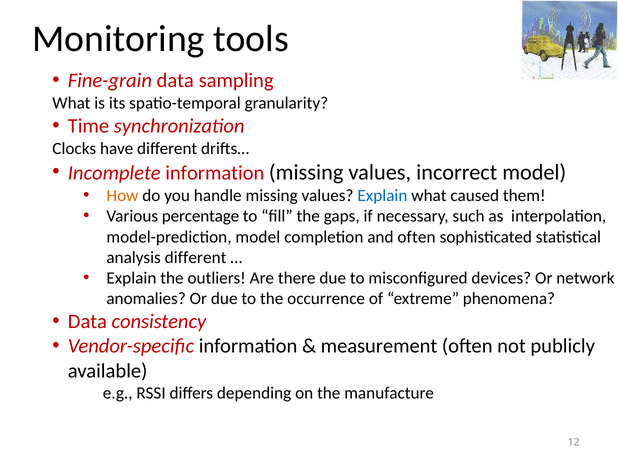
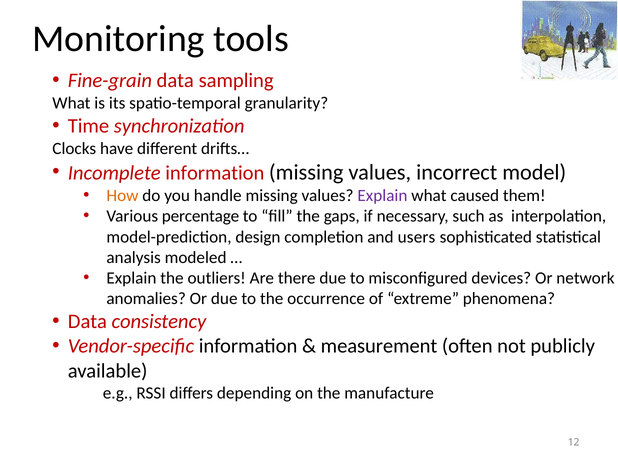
Explain at (382, 196) colour: blue -> purple
model-prediction model: model -> design
and often: often -> users
analysis different: different -> modeled
